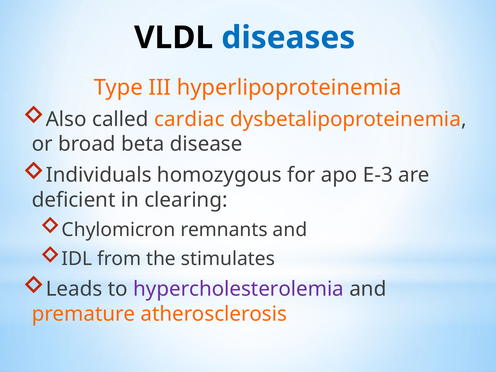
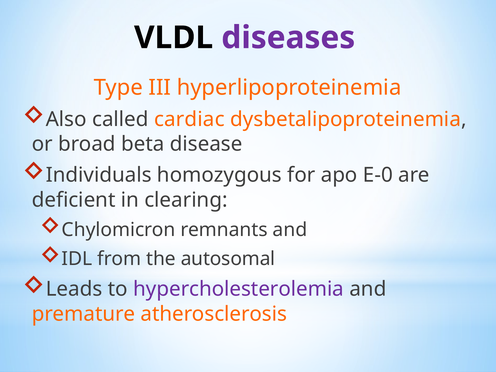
diseases colour: blue -> purple
E-3: E-3 -> E-0
stimulates: stimulates -> autosomal
